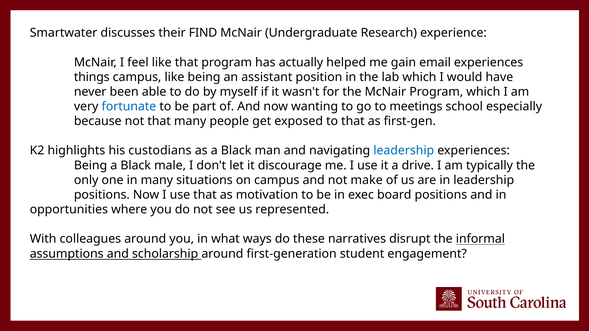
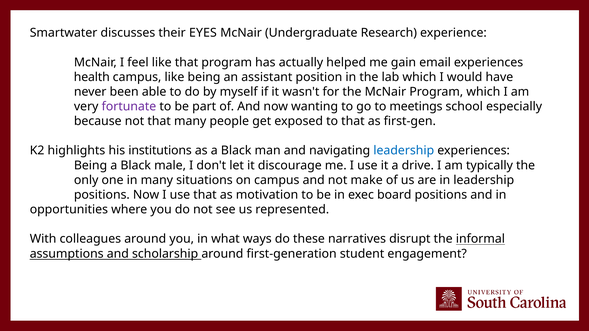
FIND: FIND -> EYES
things: things -> health
fortunate colour: blue -> purple
custodians: custodians -> institutions
